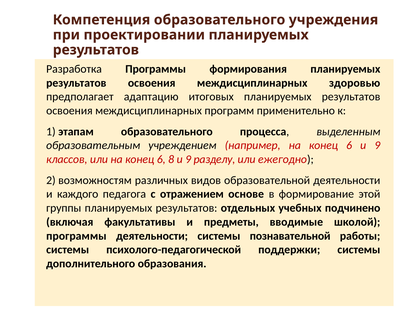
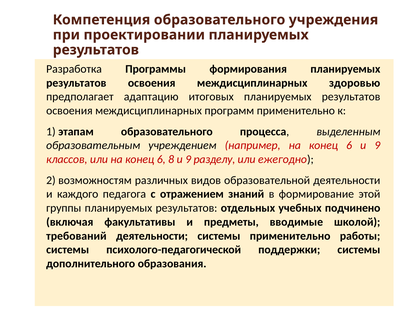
основе: основе -> знаний
программы at (76, 236): программы -> требований
системы познавательной: познавательной -> применительно
